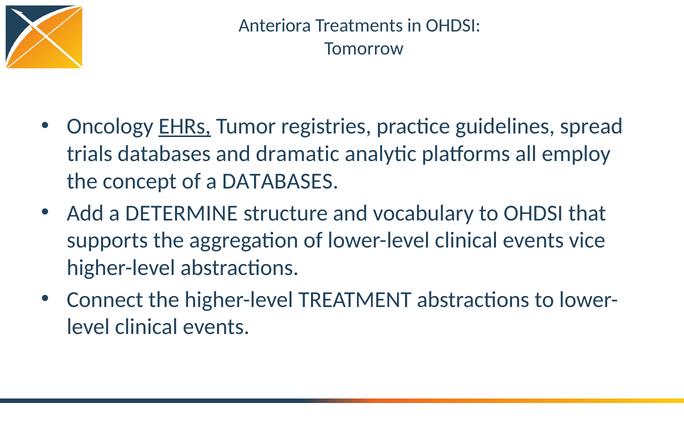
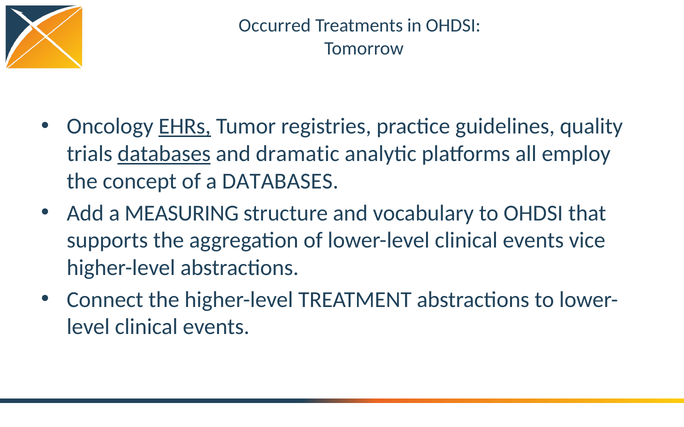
Anteriora: Anteriora -> Occurred
spread: spread -> quality
databases at (164, 154) underline: none -> present
DETERMINE: DETERMINE -> MEASURING
